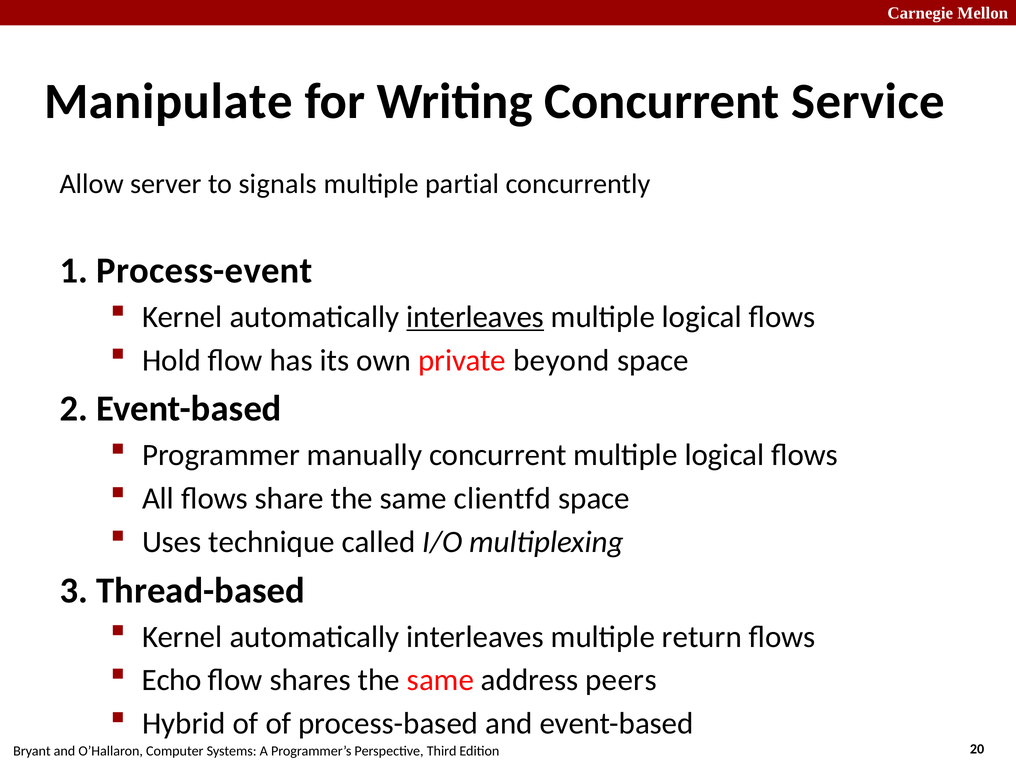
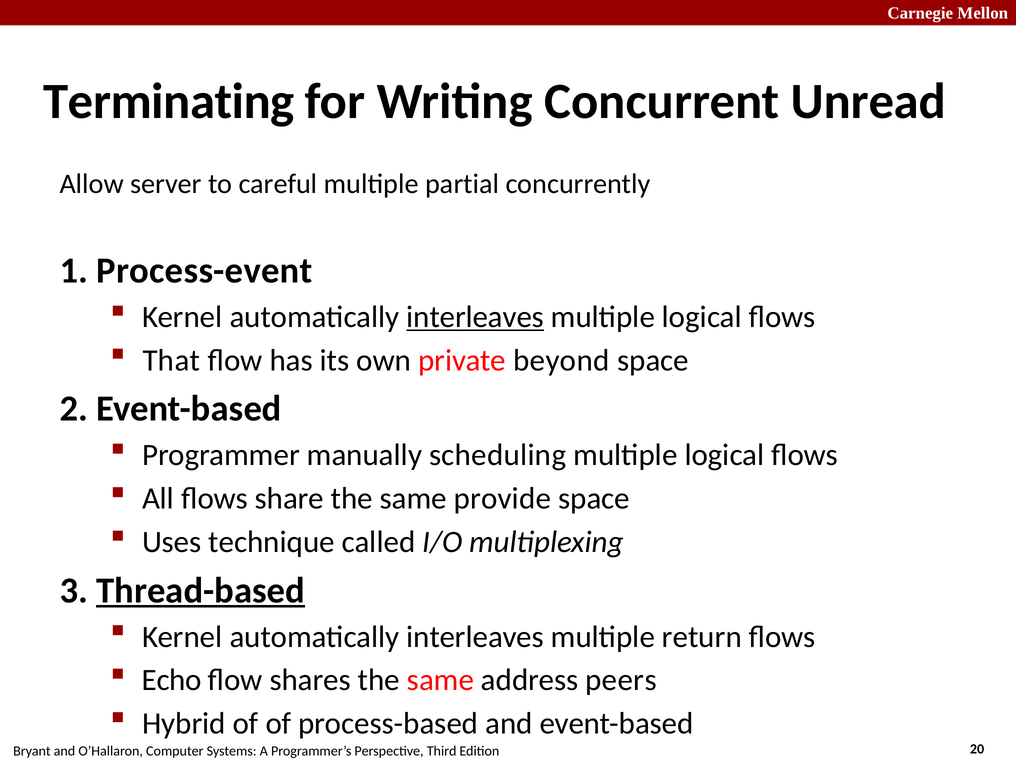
Manipulate: Manipulate -> Terminating
Service: Service -> Unread
signals: signals -> careful
Hold: Hold -> That
manually concurrent: concurrent -> scheduling
clientfd: clientfd -> provide
Thread-based underline: none -> present
